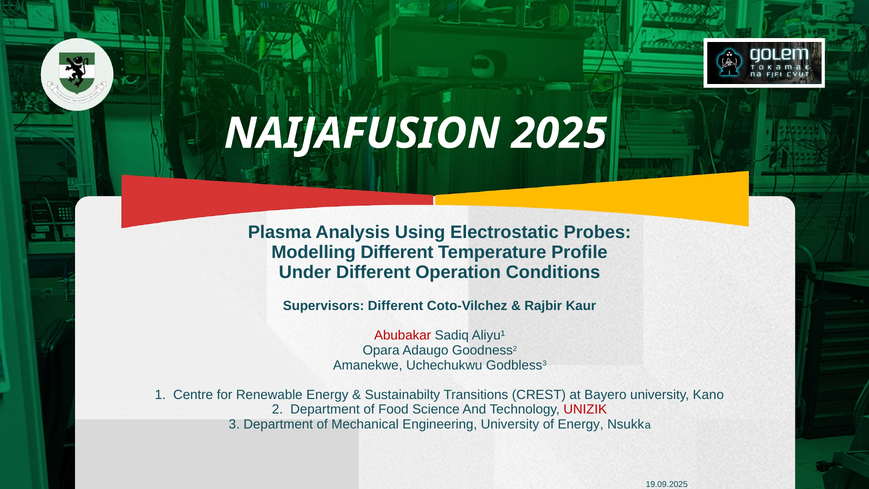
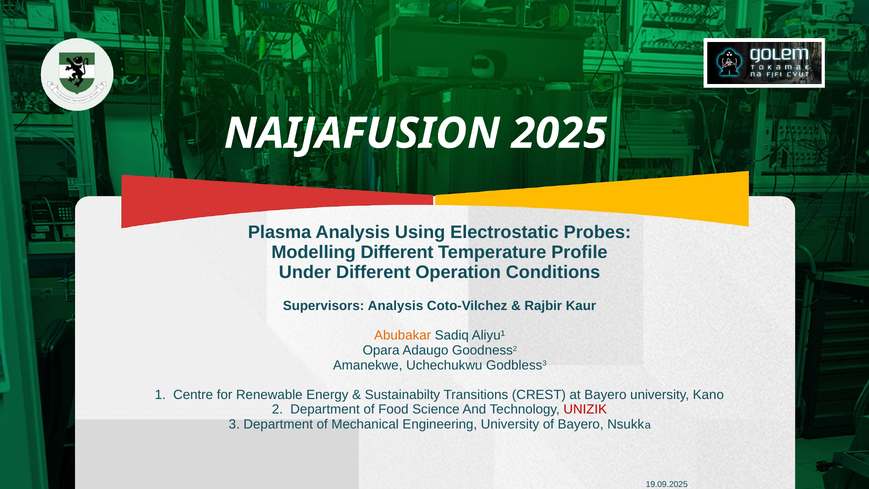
Supervisors Different: Different -> Analysis
Abubakar colour: red -> orange
of Energy: Energy -> Bayero
